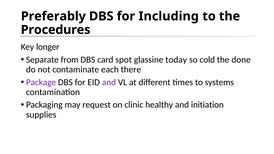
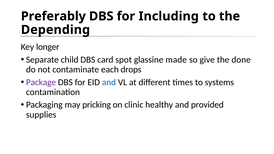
Procedures: Procedures -> Depending
from: from -> child
today: today -> made
cold: cold -> give
there: there -> drops
and at (109, 82) colour: purple -> blue
request: request -> pricking
initiation: initiation -> provided
